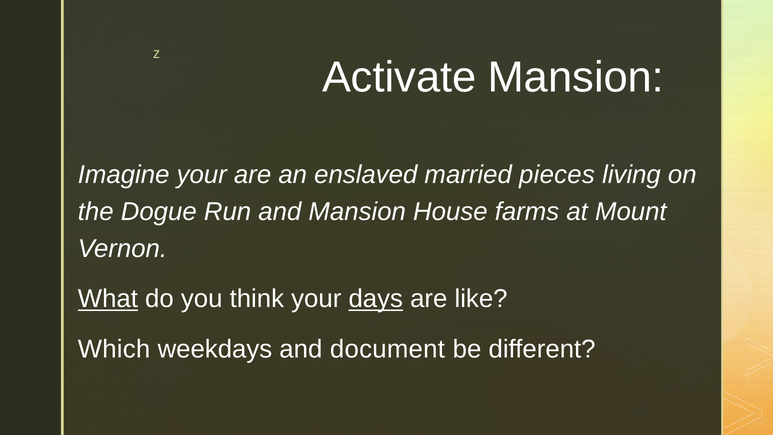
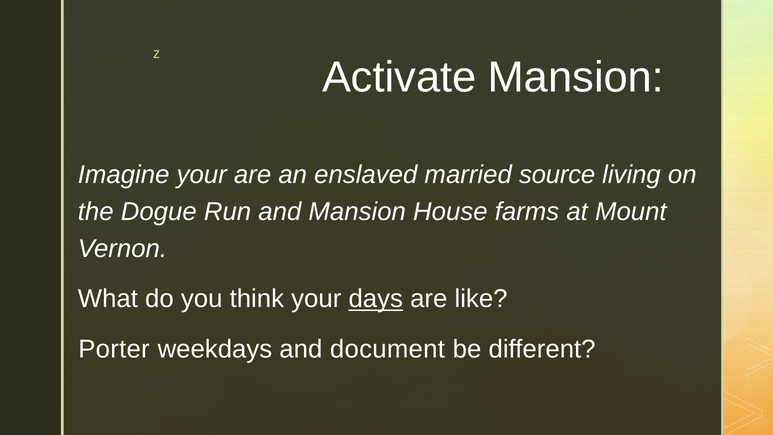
pieces: pieces -> source
What underline: present -> none
Which: Which -> Porter
